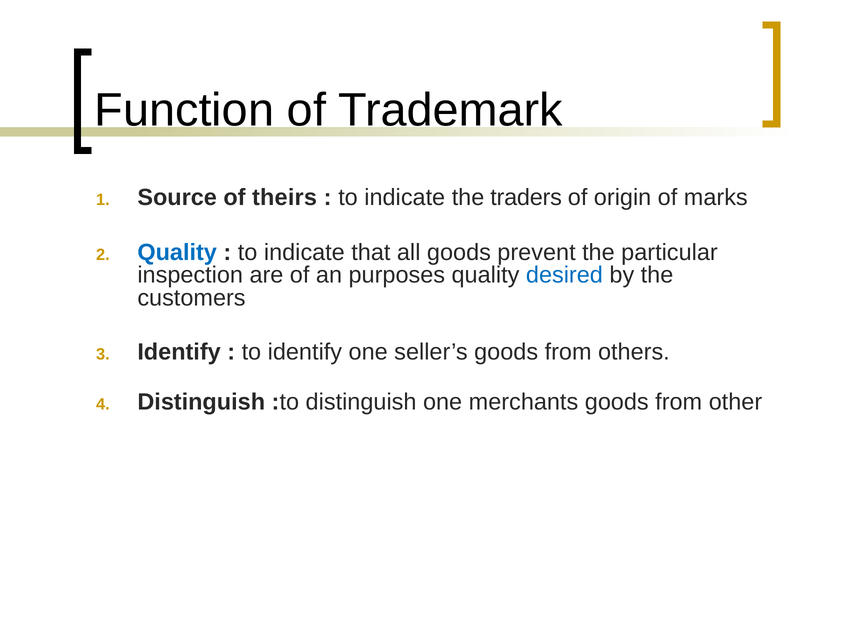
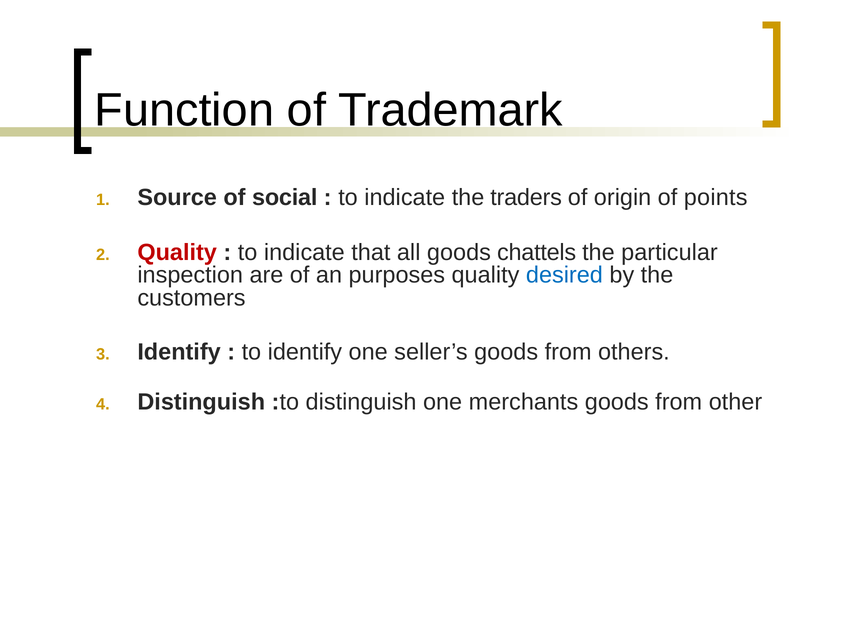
theirs: theirs -> social
marks: marks -> points
Quality at (177, 253) colour: blue -> red
prevent: prevent -> chattels
